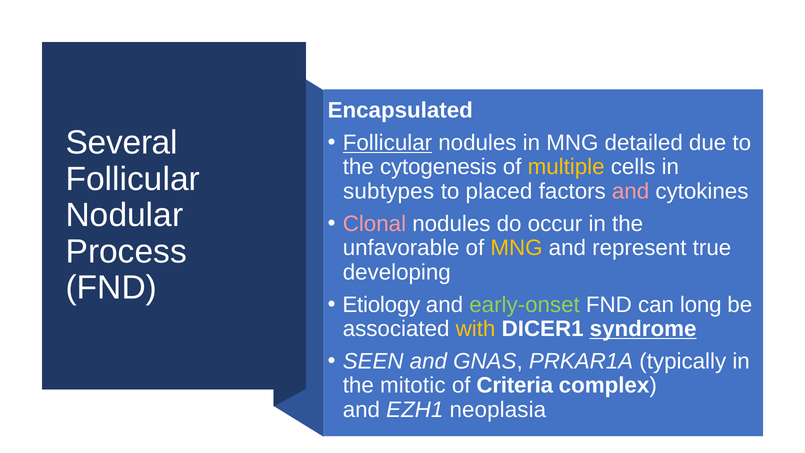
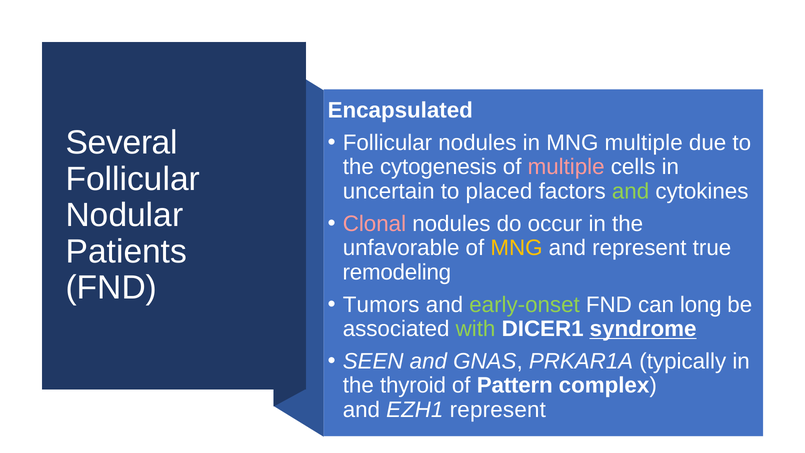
Follicular at (387, 143) underline: present -> none
MNG detailed: detailed -> multiple
multiple at (566, 167) colour: yellow -> pink
subtypes: subtypes -> uncertain
and at (631, 191) colour: pink -> light green
Process: Process -> Patients
developing: developing -> remodeling
Etiology: Etiology -> Tumors
with colour: yellow -> light green
mitotic: mitotic -> thyroid
Criteria: Criteria -> Pattern
EZH1 neoplasia: neoplasia -> represent
